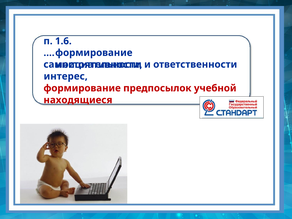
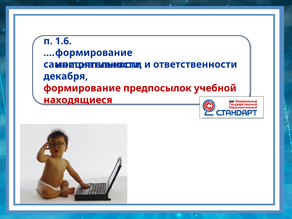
интерес: интерес -> декабря
